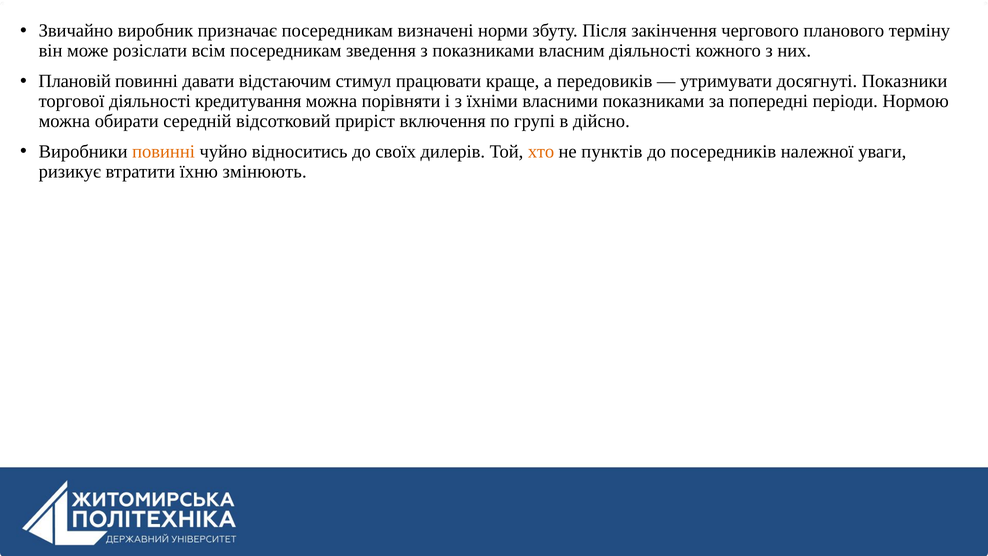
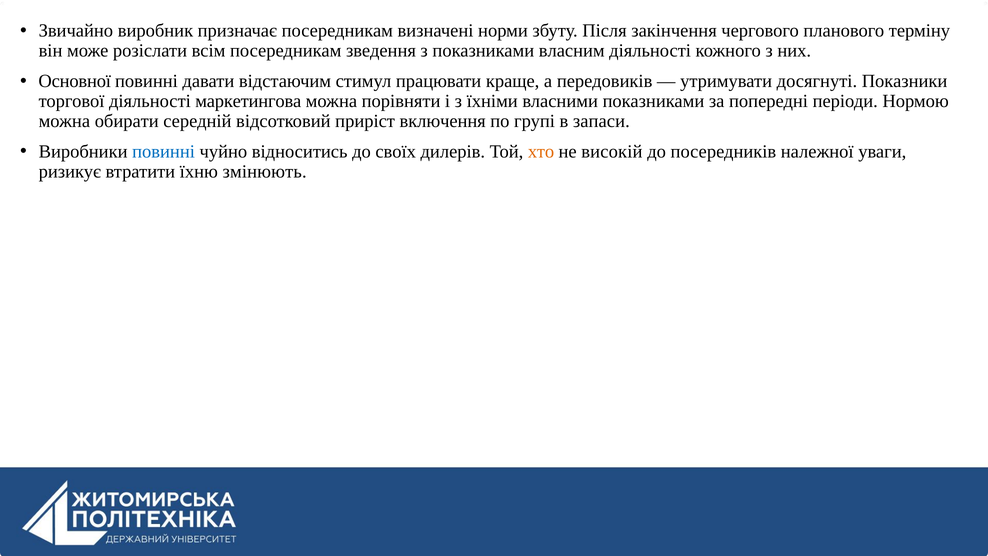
Плановій: Плановій -> Основної
кредитування: кредитування -> маркетингова
дійсно: дійсно -> запаси
повинні at (164, 151) colour: orange -> blue
пунктів: пунктів -> високій
